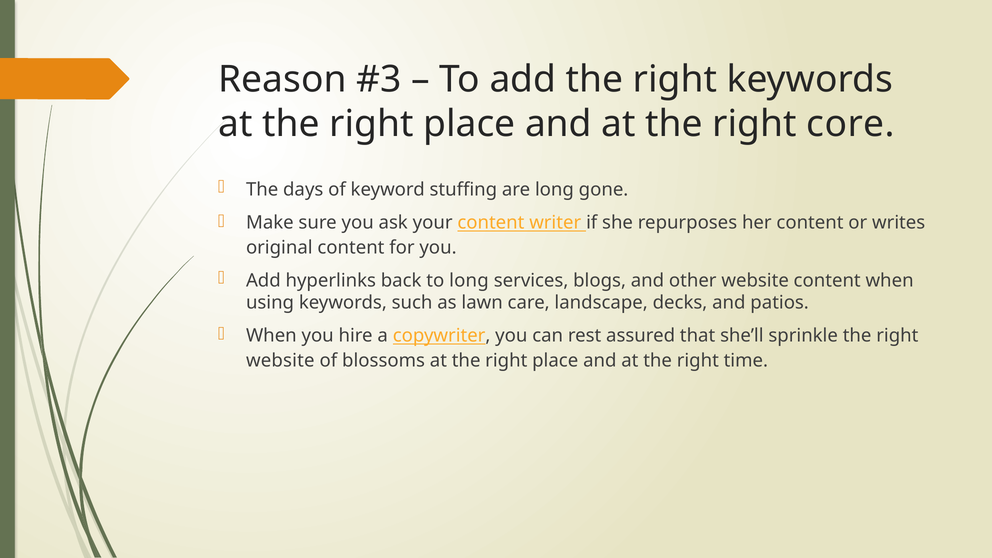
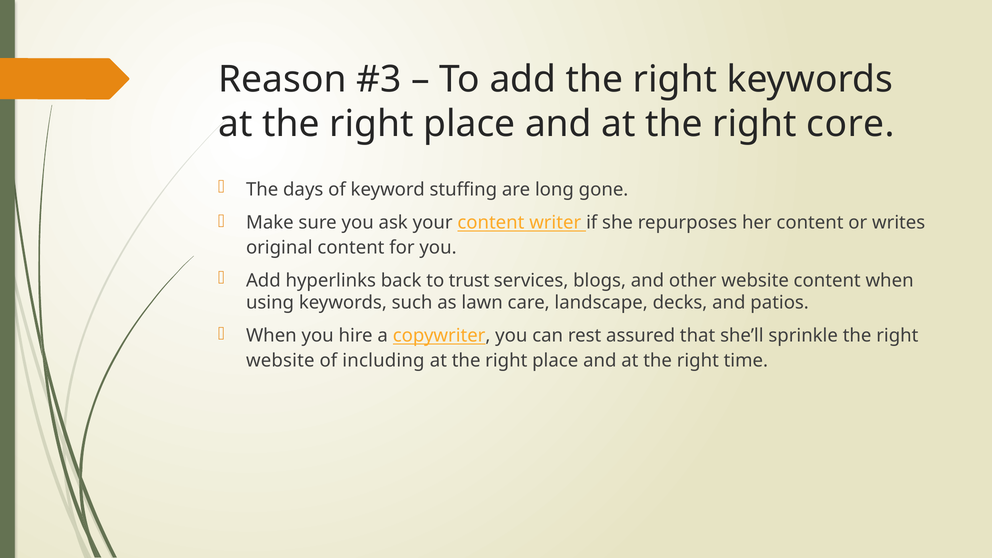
to long: long -> trust
blossoms: blossoms -> including
